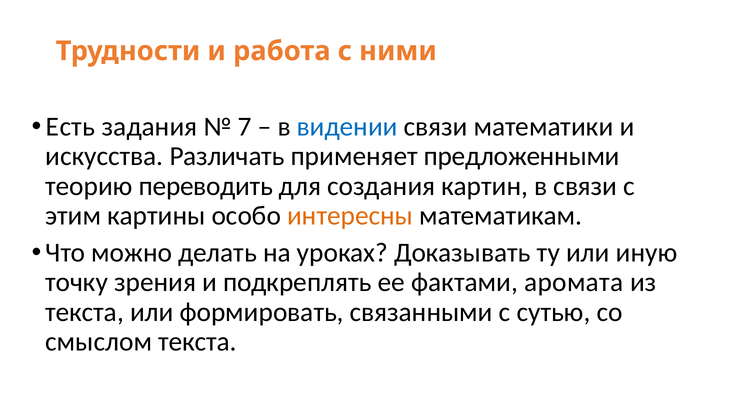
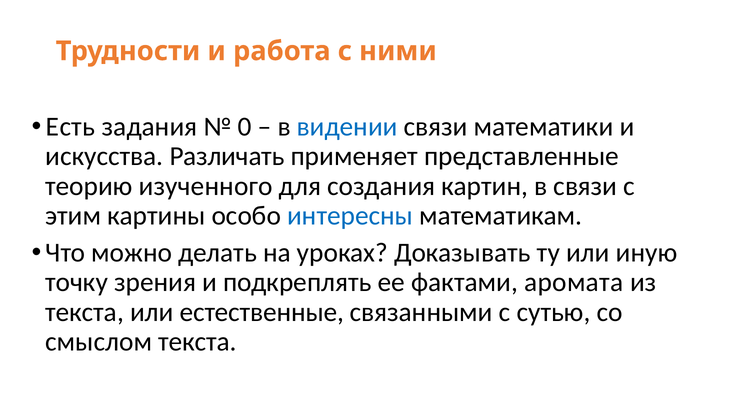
7: 7 -> 0
предложенными: предложенными -> представленные
переводить: переводить -> изученного
интересны colour: orange -> blue
формировать: формировать -> естественные
